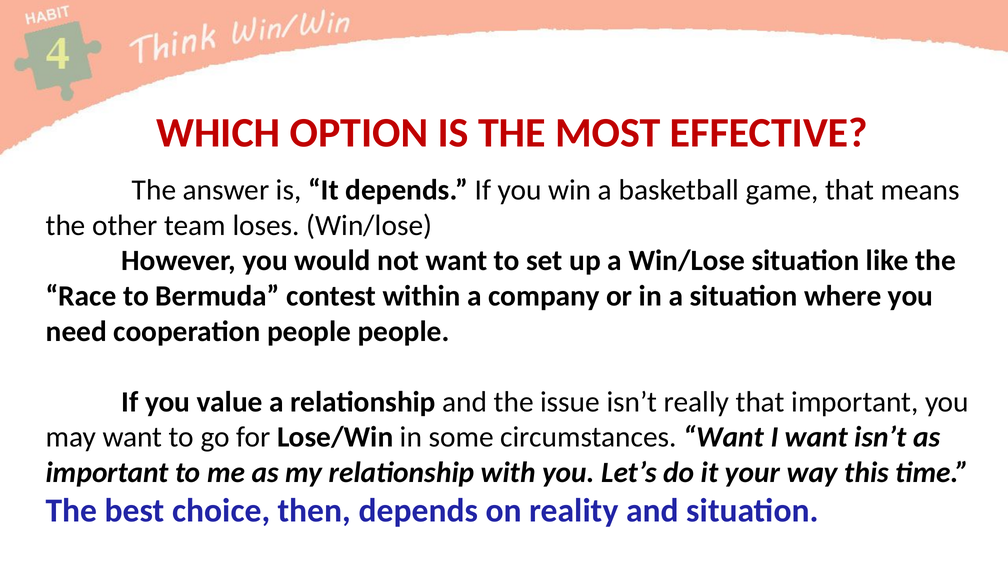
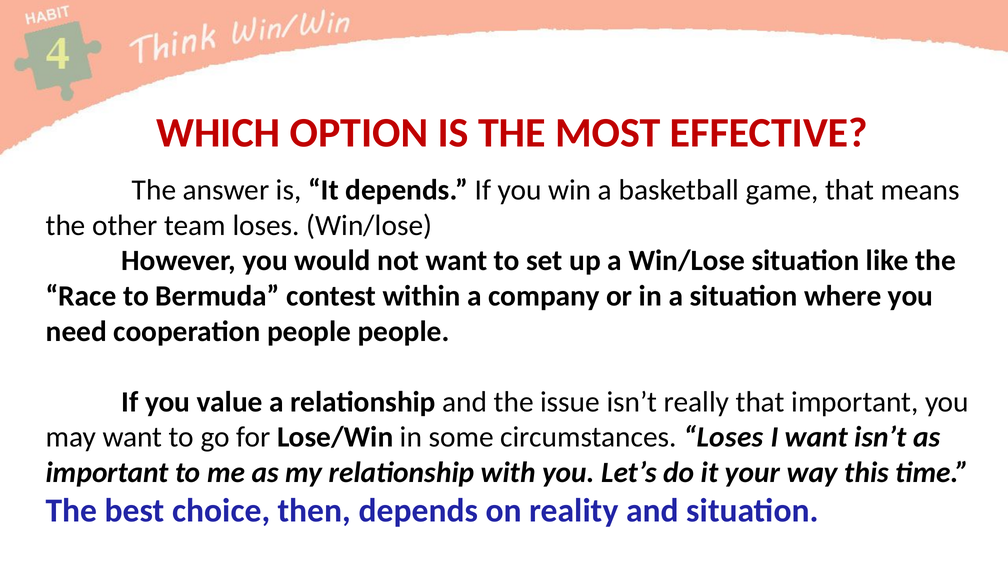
circumstances Want: Want -> Loses
